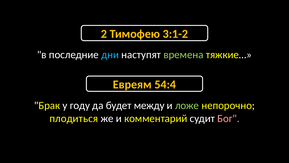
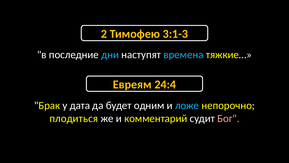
3:1-2: 3:1-2 -> 3:1-3
времена colour: light green -> light blue
54:4: 54:4 -> 24:4
году: году -> дата
между: между -> одним
ложе colour: light green -> light blue
